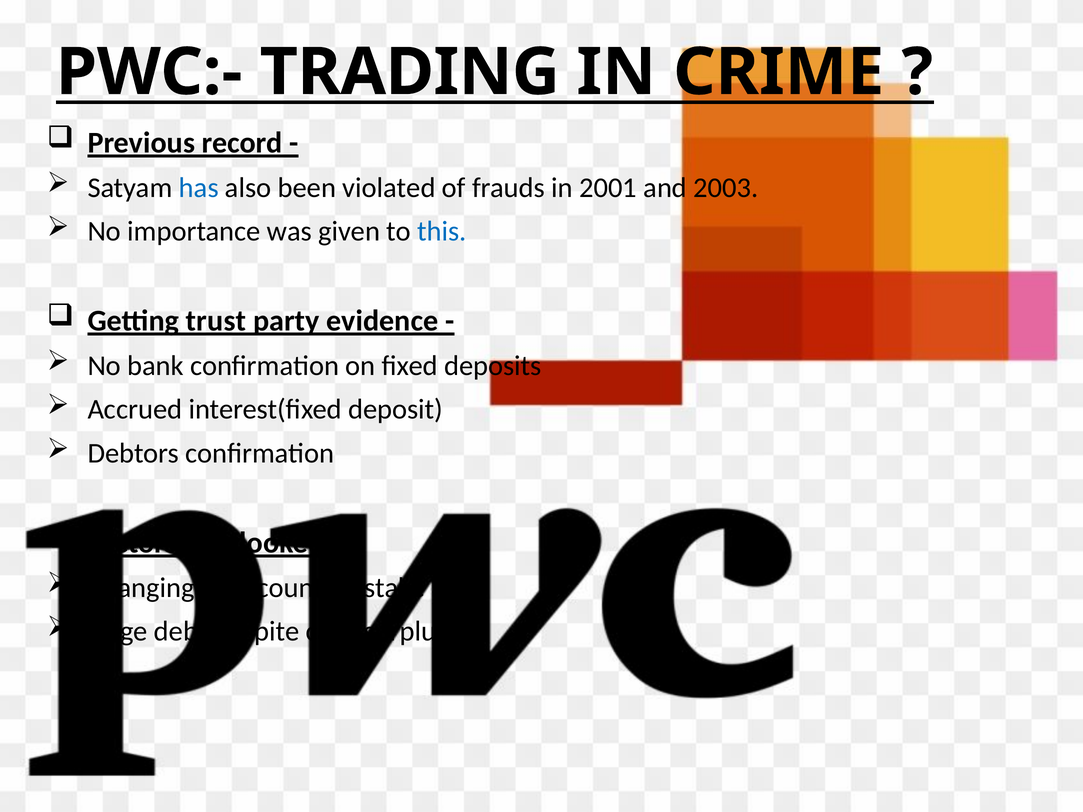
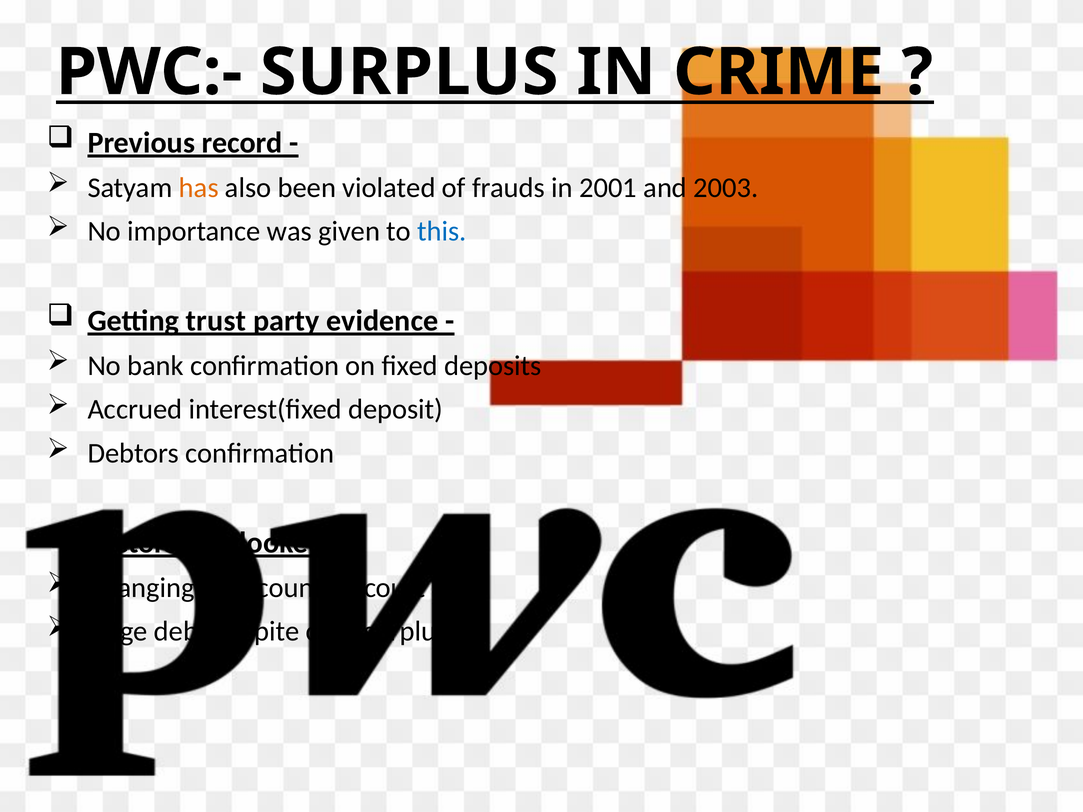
PWC:- TRADING: TRADING -> SURPLUS
has colour: blue -> orange
stake: stake -> court
